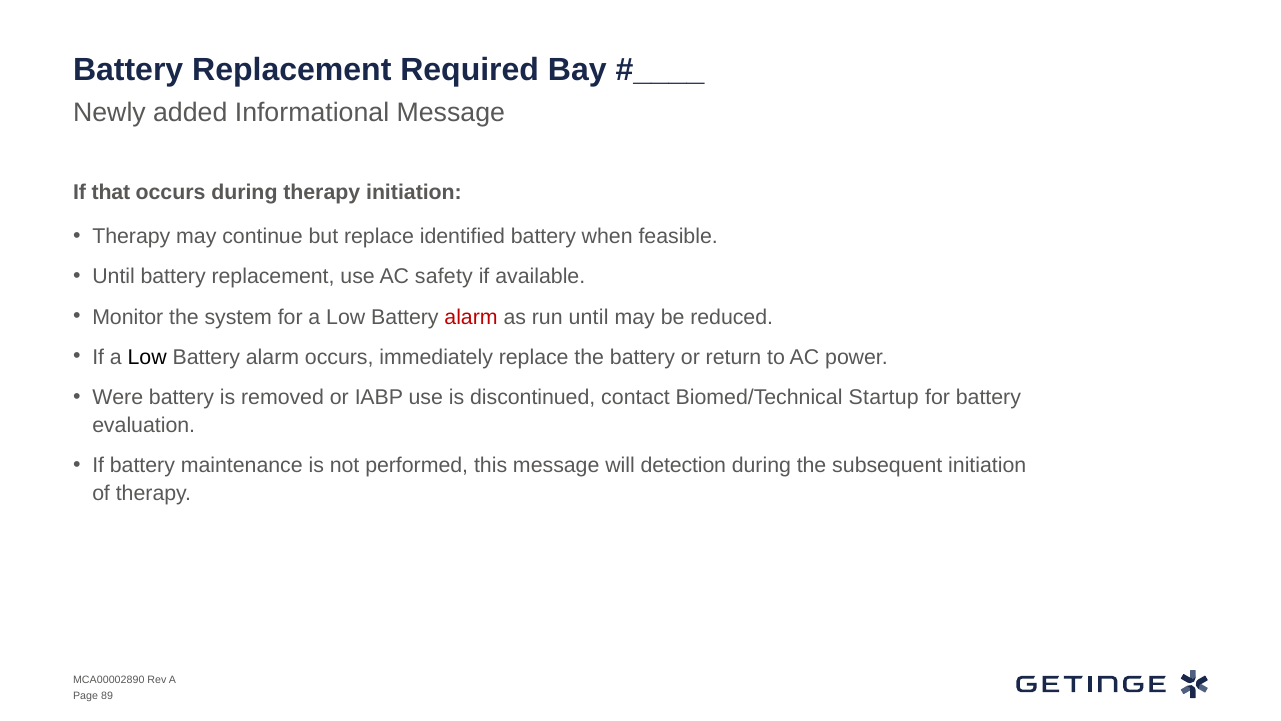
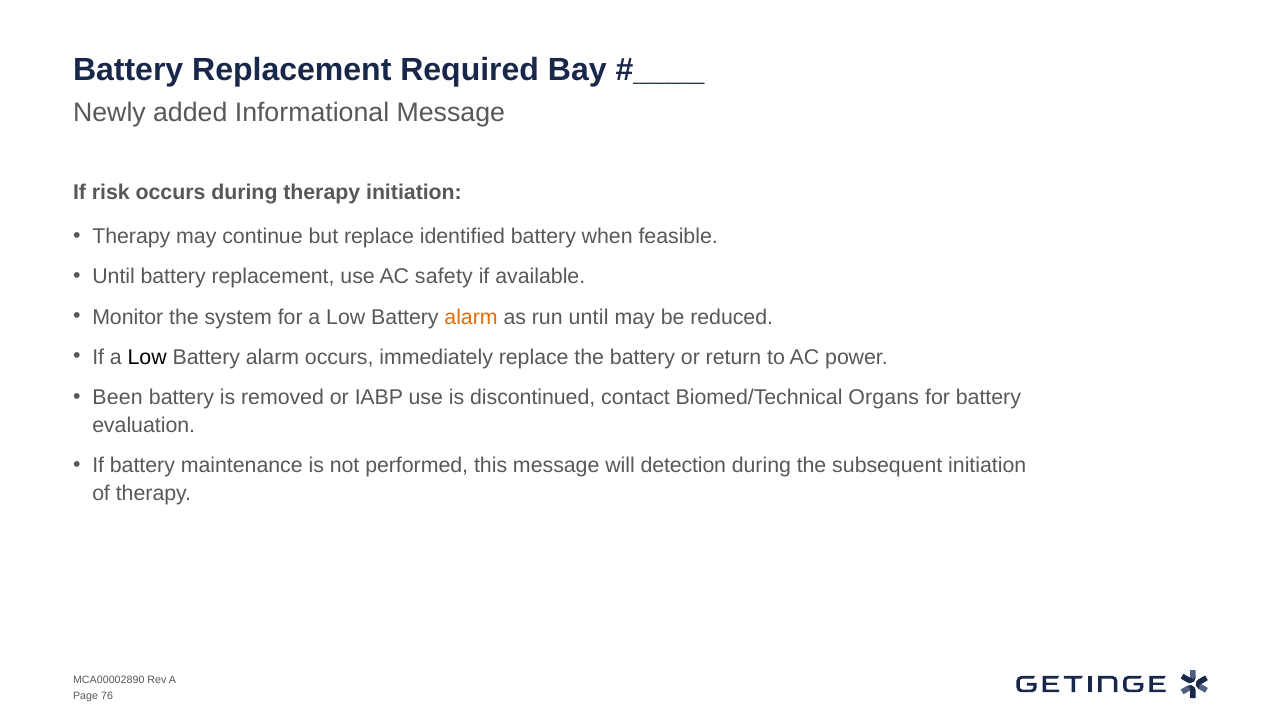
that: that -> risk
alarm at (471, 317) colour: red -> orange
Were: Were -> Been
Startup: Startup -> Organs
89: 89 -> 76
